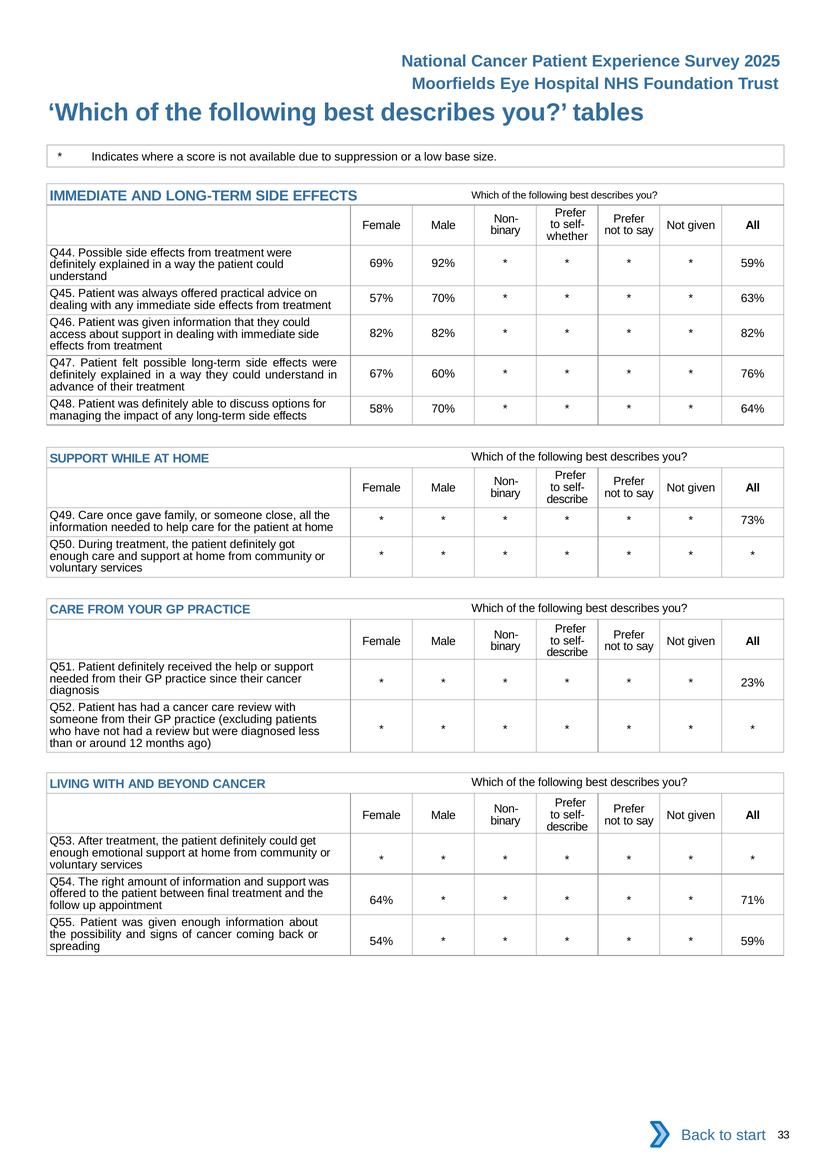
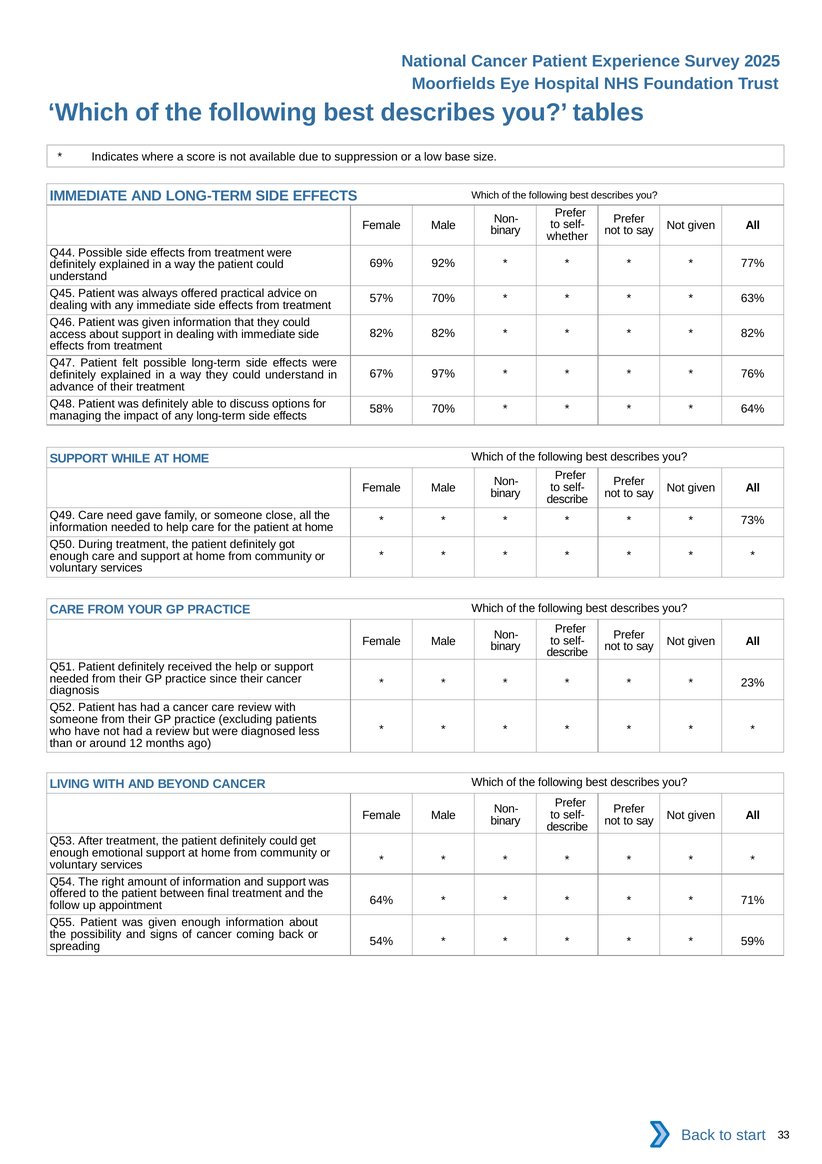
59% at (753, 263): 59% -> 77%
60%: 60% -> 97%
once: once -> need
